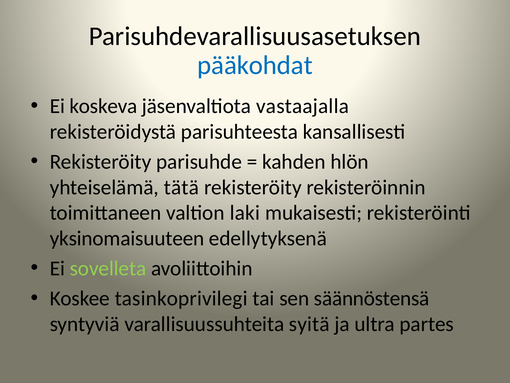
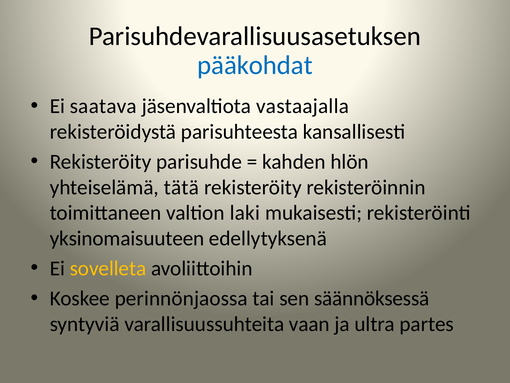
koskeva: koskeva -> saatava
sovelleta colour: light green -> yellow
tasinkoprivilegi: tasinkoprivilegi -> perinnönjaossa
säännöstensä: säännöstensä -> säännöksessä
syitä: syitä -> vaan
